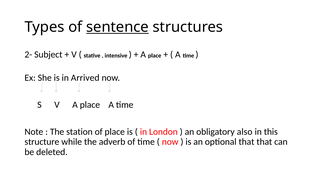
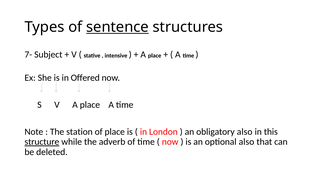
2-: 2- -> 7-
Arrived: Arrived -> Offered
structure underline: none -> present
optional that: that -> also
